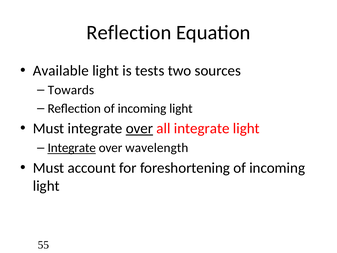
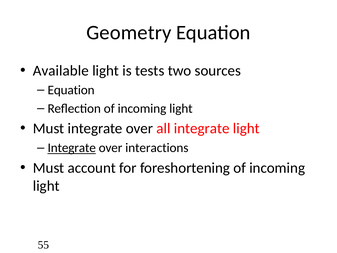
Reflection at (129, 33): Reflection -> Geometry
Towards at (71, 90): Towards -> Equation
over at (139, 128) underline: present -> none
wavelength: wavelength -> interactions
